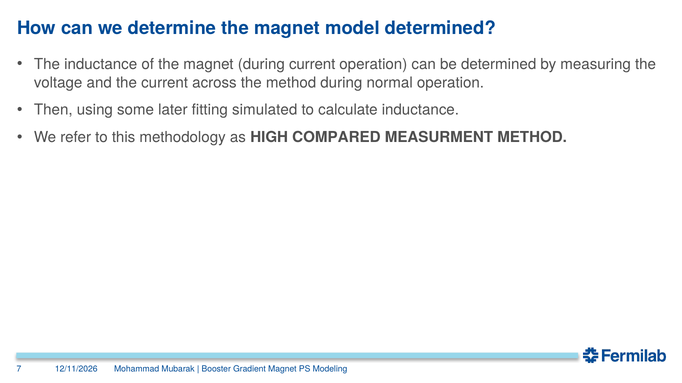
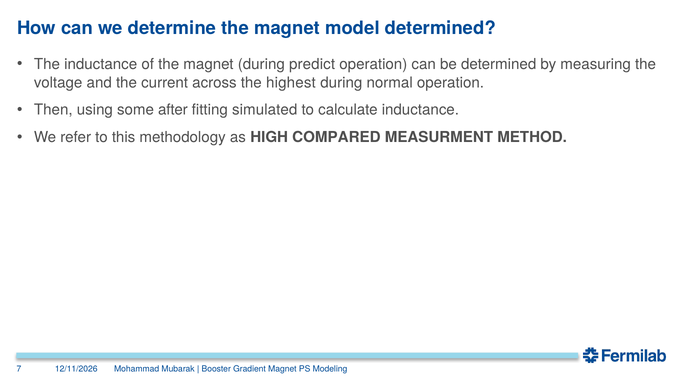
during current: current -> predict
the method: method -> highest
later: later -> after
